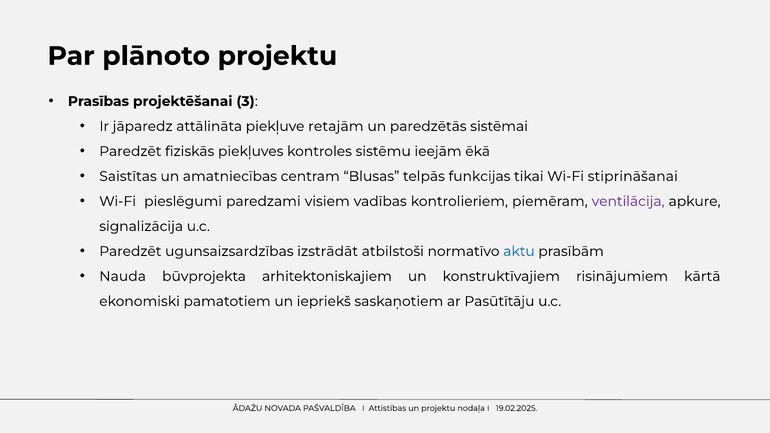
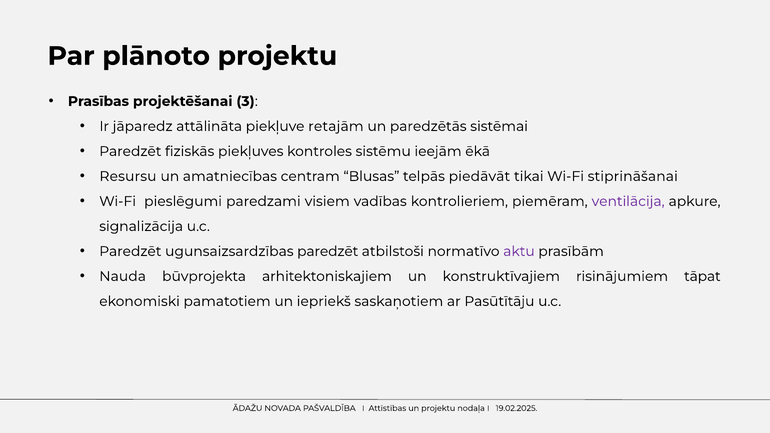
Saistītas: Saistītas -> Resursu
funkcijas: funkcijas -> piedāvāt
ugunsaizsardzības izstrādāt: izstrādāt -> paredzēt
aktu colour: blue -> purple
kārtā: kārtā -> tāpat
